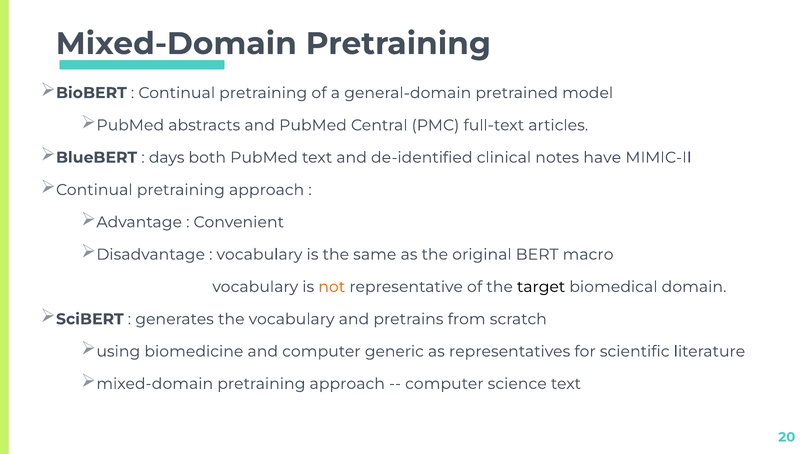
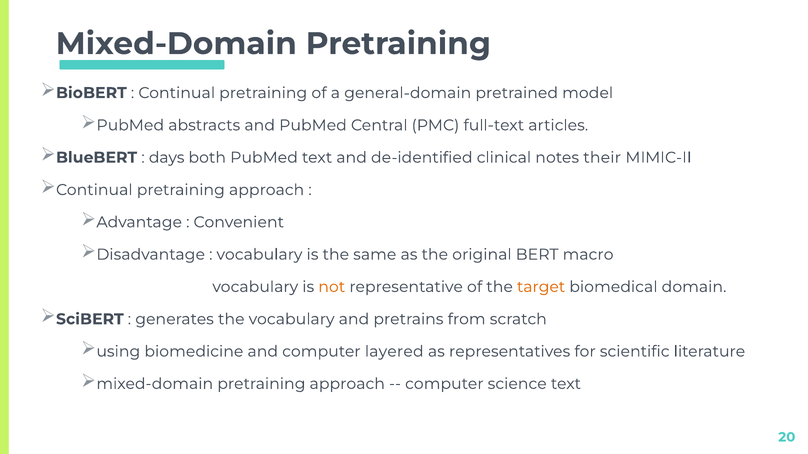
have: have -> their
target colour: black -> orange
generic: generic -> layered
